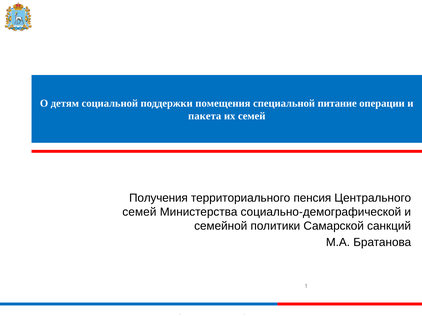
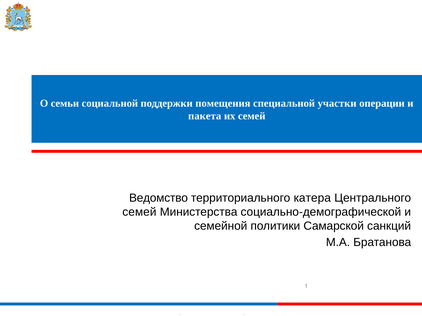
детям: детям -> семьи
питание: питание -> участки
Получения: Получения -> Ведомство
пенсия: пенсия -> катера
